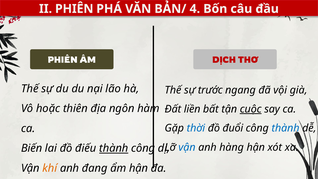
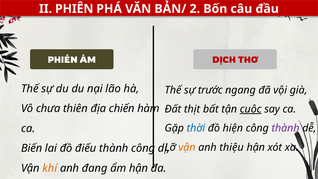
4: 4 -> 2
hoặc: hoặc -> chưa
ngôn: ngôn -> chiến
liền: liền -> thịt
đuổi: đuổi -> hiện
thành at (285, 128) colour: blue -> purple
vận at (187, 147) colour: blue -> orange
hàng: hàng -> thiệu
thành at (114, 148) underline: present -> none
